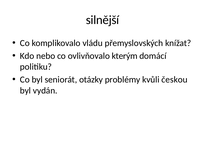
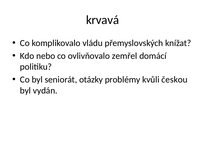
silnější: silnější -> krvavá
kterým: kterým -> zemřel
